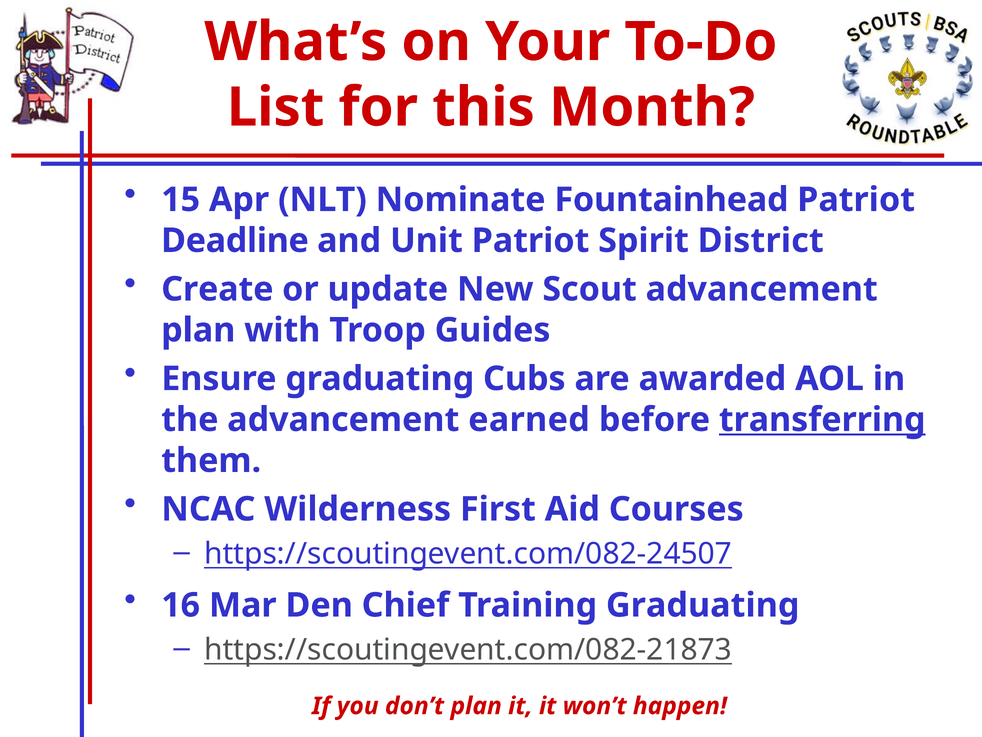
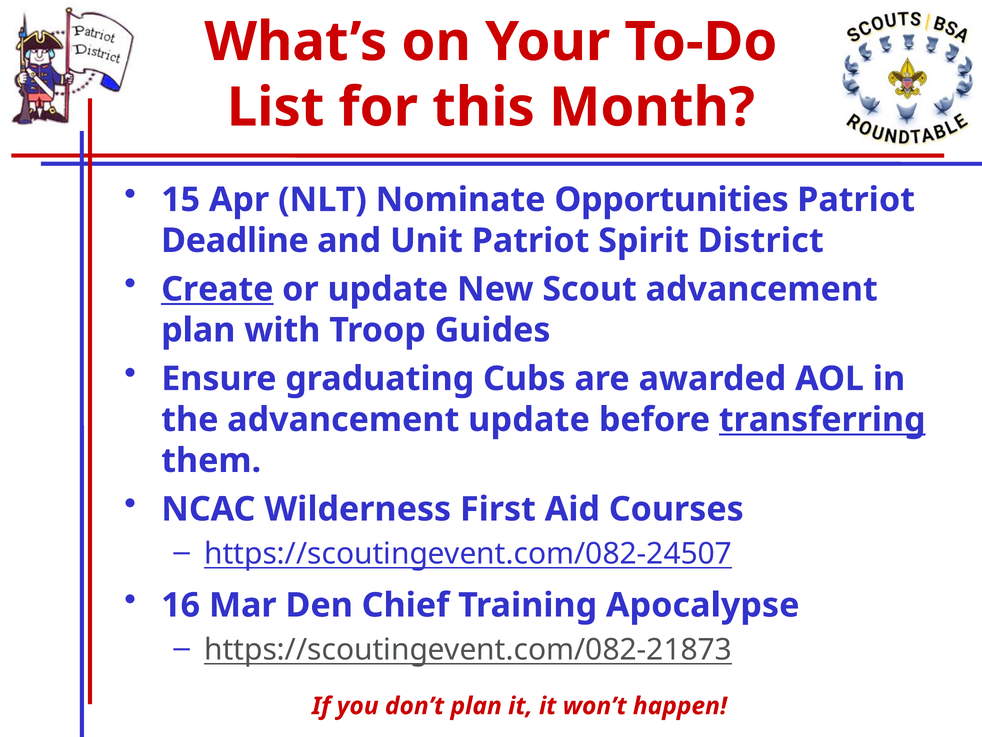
Fountainhead: Fountainhead -> Opportunities
Create underline: none -> present
advancement earned: earned -> update
Training Graduating: Graduating -> Apocalypse
